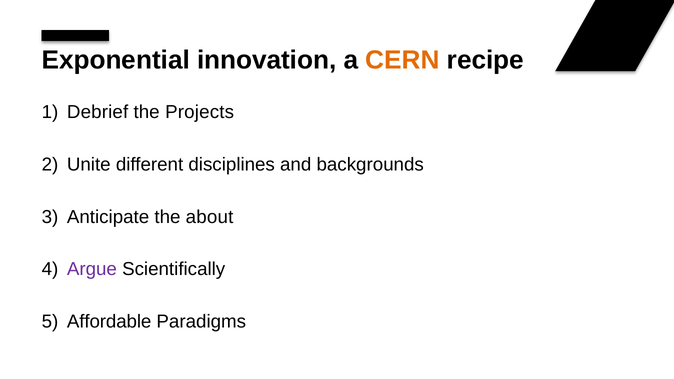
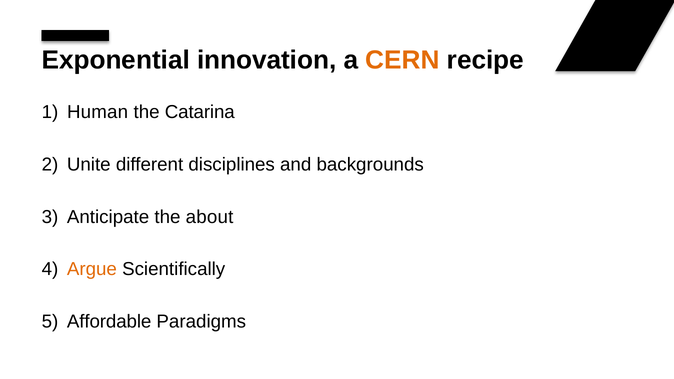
Debrief: Debrief -> Human
Projects: Projects -> Catarina
Argue colour: purple -> orange
